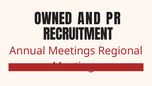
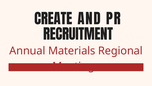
OWNED: OWNED -> CREATE
Annual Meetings: Meetings -> Materials
